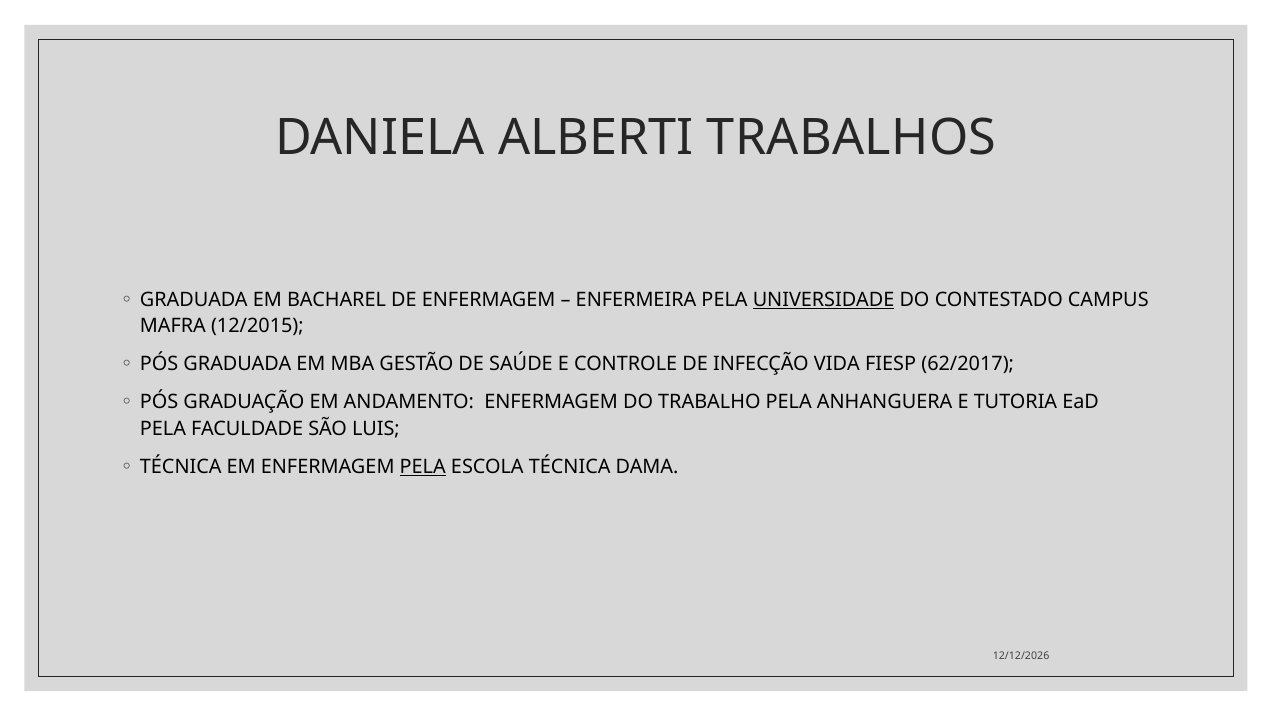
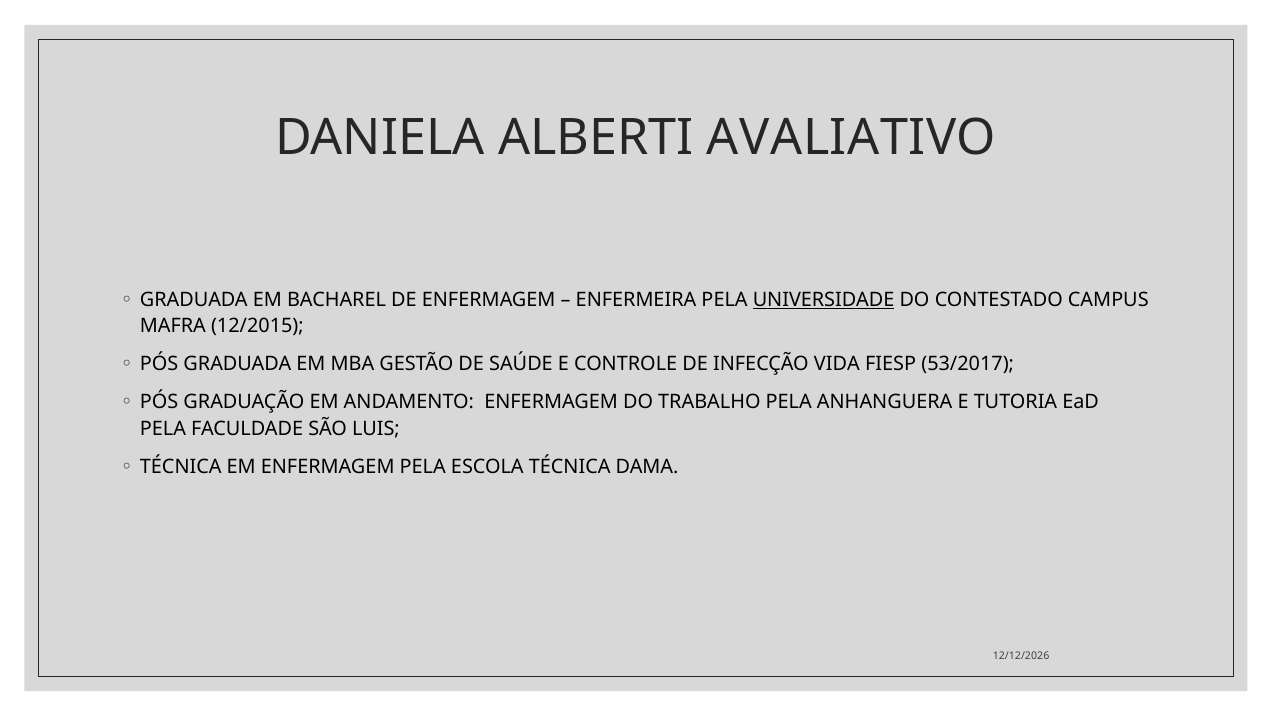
TRABALHOS: TRABALHOS -> AVALIATIVO
62/2017: 62/2017 -> 53/2017
PELA at (423, 466) underline: present -> none
